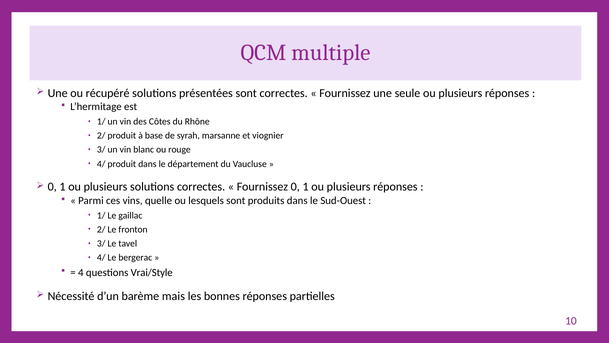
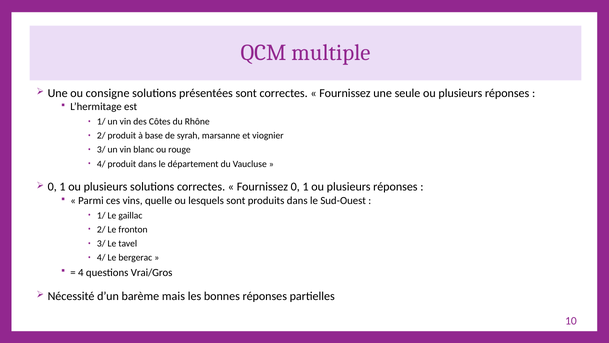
récupéré: récupéré -> consigne
Vrai/Style: Vrai/Style -> Vrai/Gros
